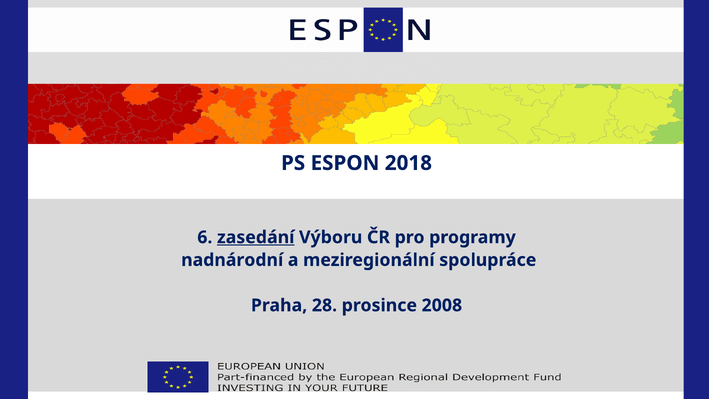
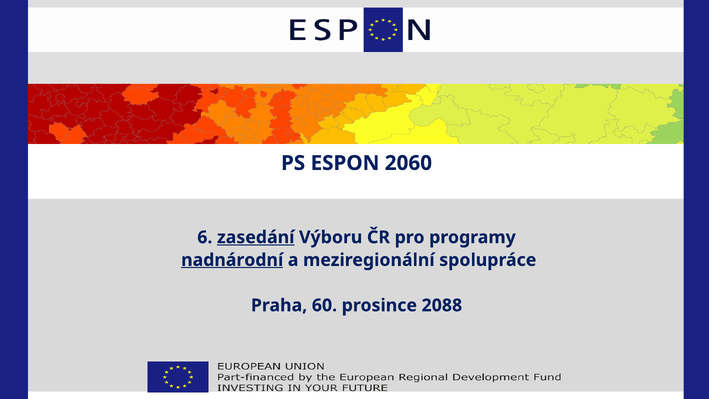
2018: 2018 -> 2060
nadnárodní underline: none -> present
28: 28 -> 60
2008: 2008 -> 2088
